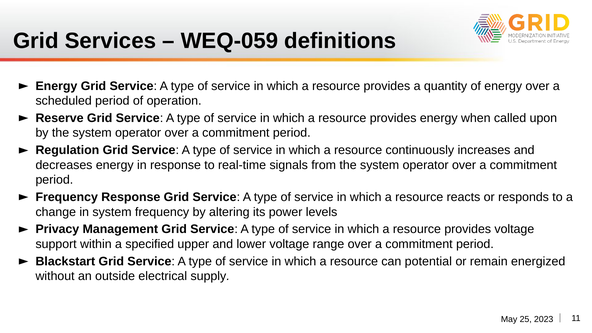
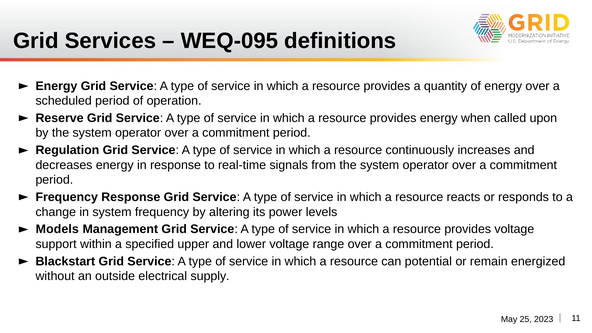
WEQ-059: WEQ-059 -> WEQ-095
Privacy: Privacy -> Models
